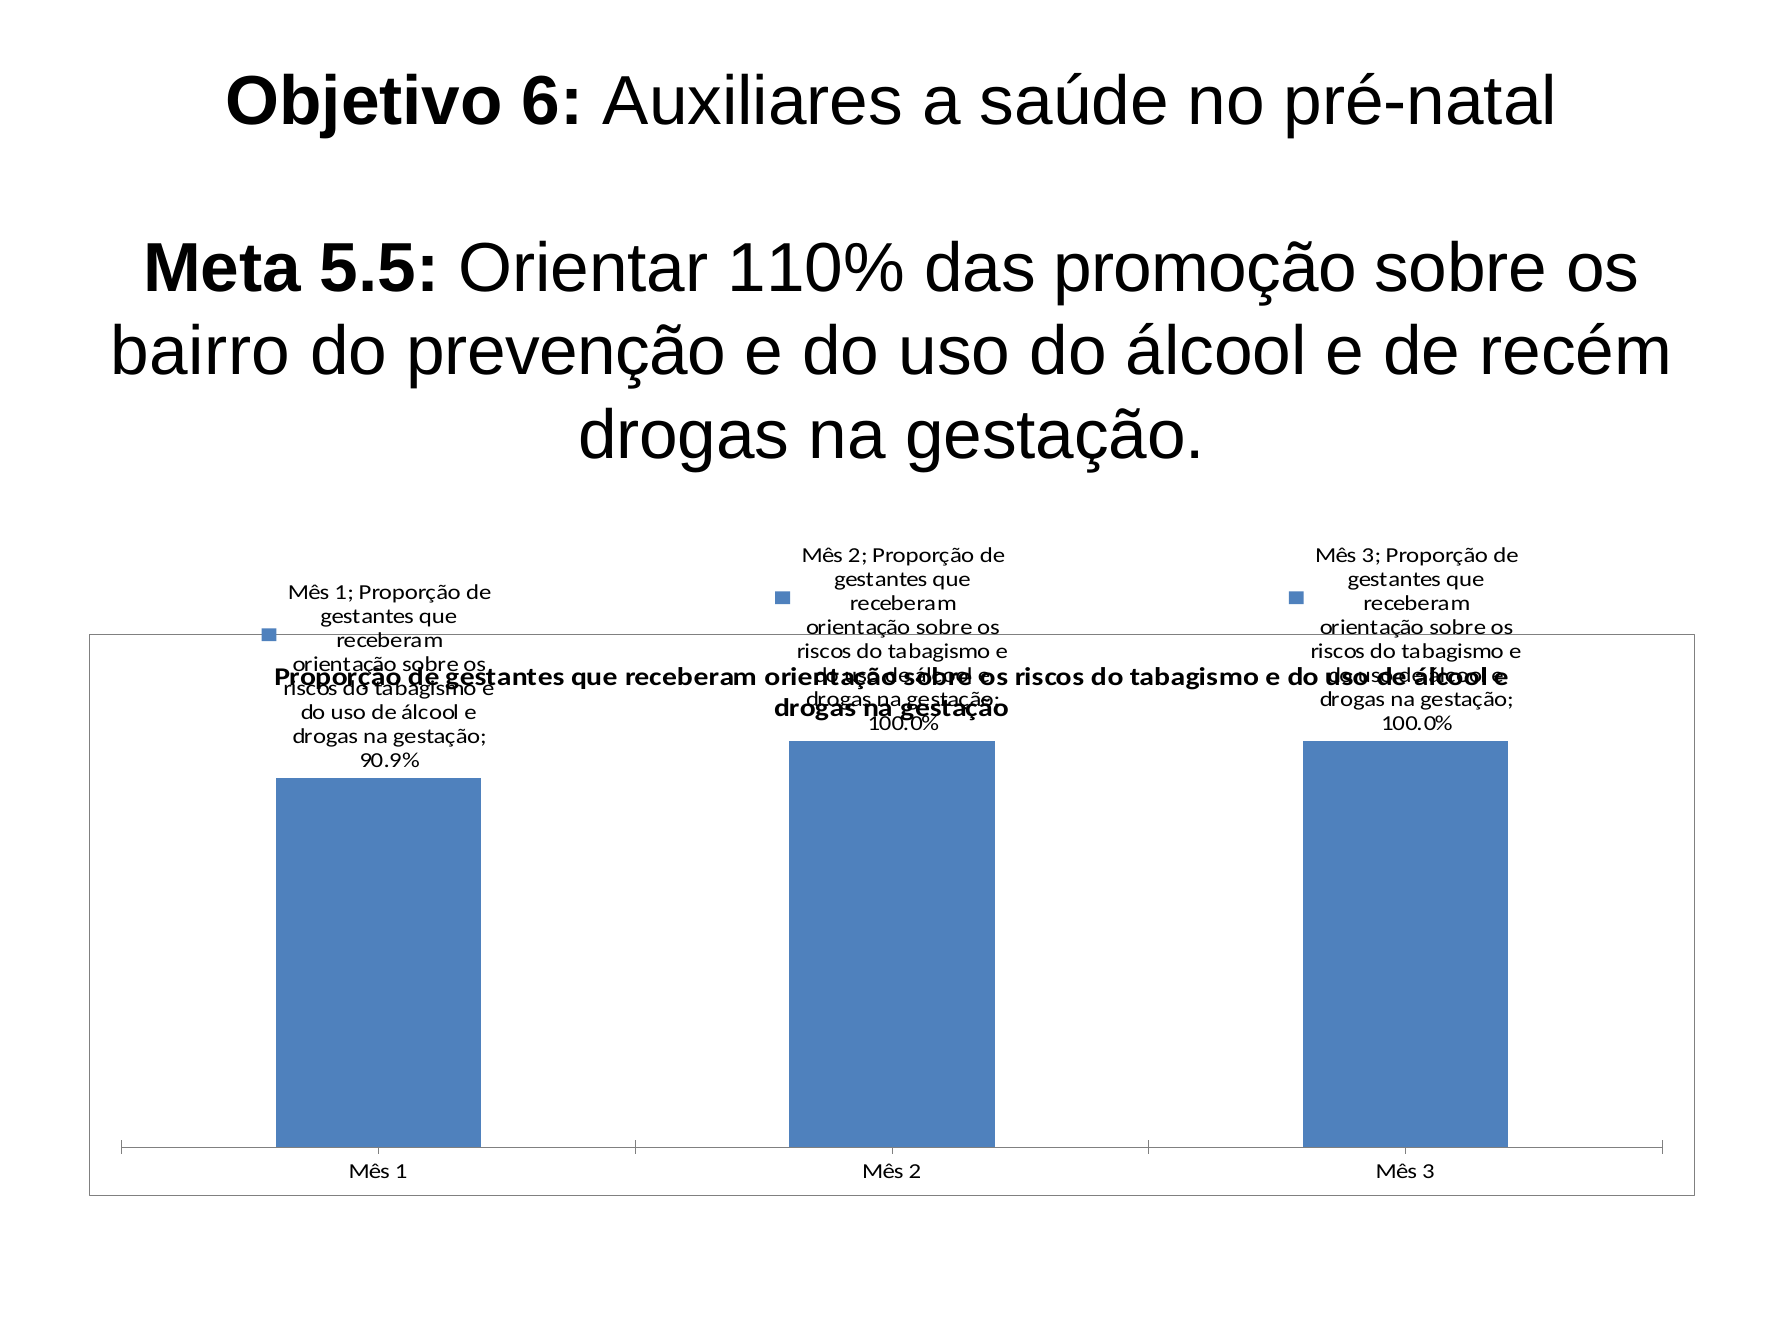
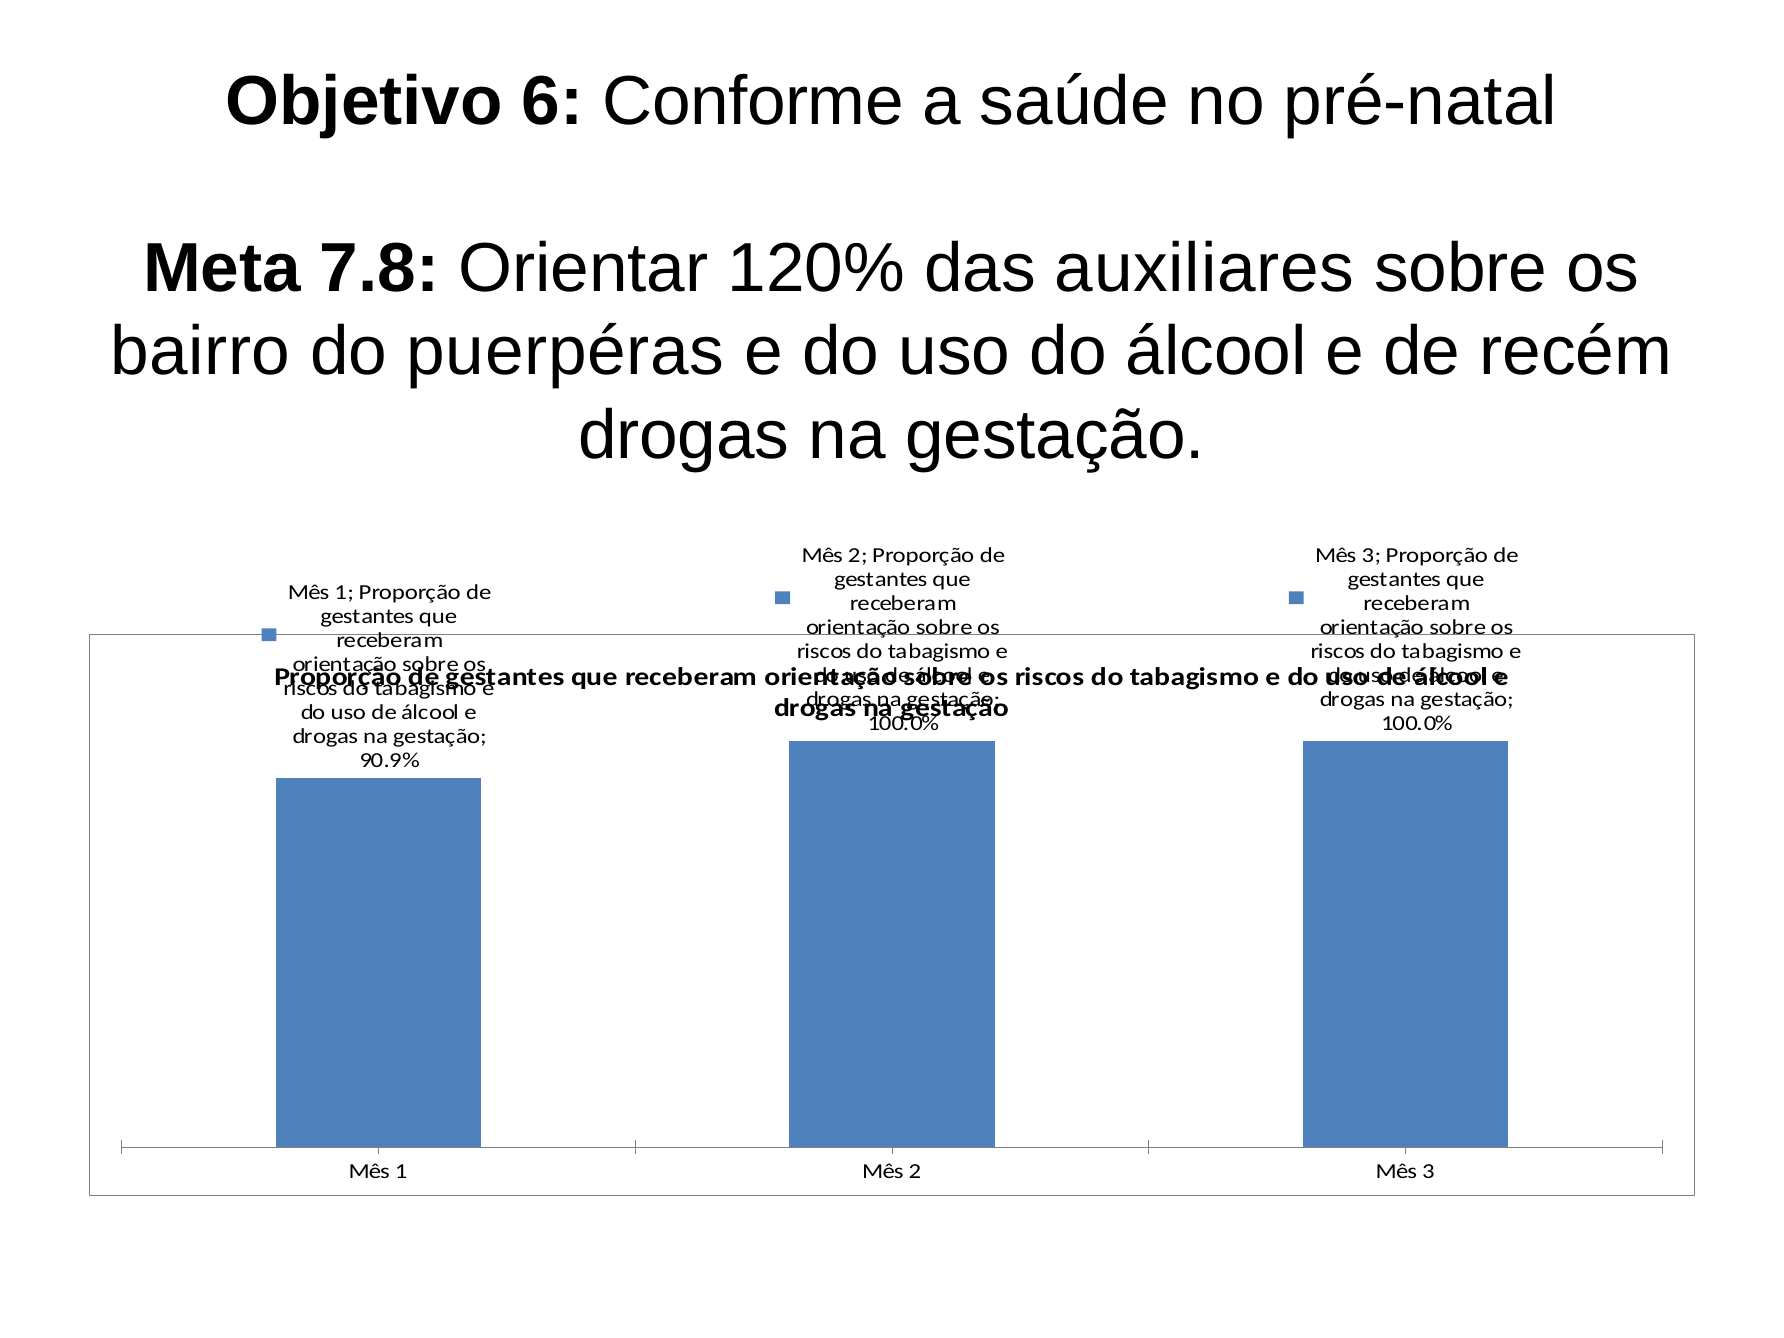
Auxiliares: Auxiliares -> Conforme
5.5: 5.5 -> 7.8
110%: 110% -> 120%
promoção: promoção -> auxiliares
prevenção: prevenção -> puerpéras
